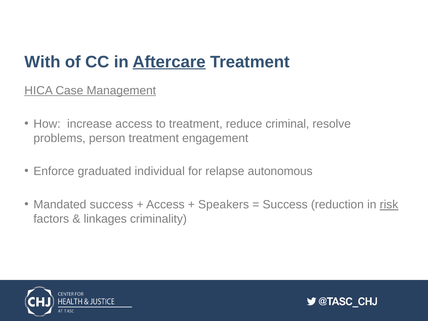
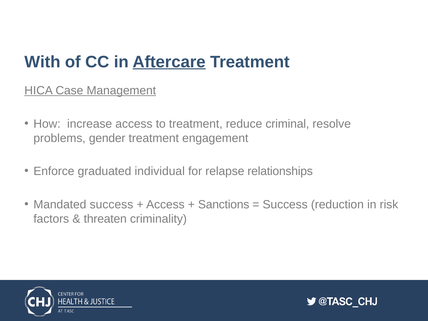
person: person -> gender
autonomous: autonomous -> relationships
Speakers: Speakers -> Sanctions
risk underline: present -> none
linkages: linkages -> threaten
